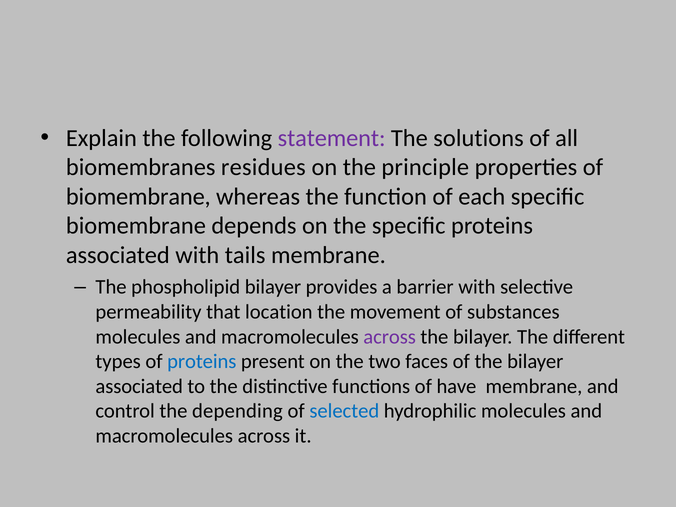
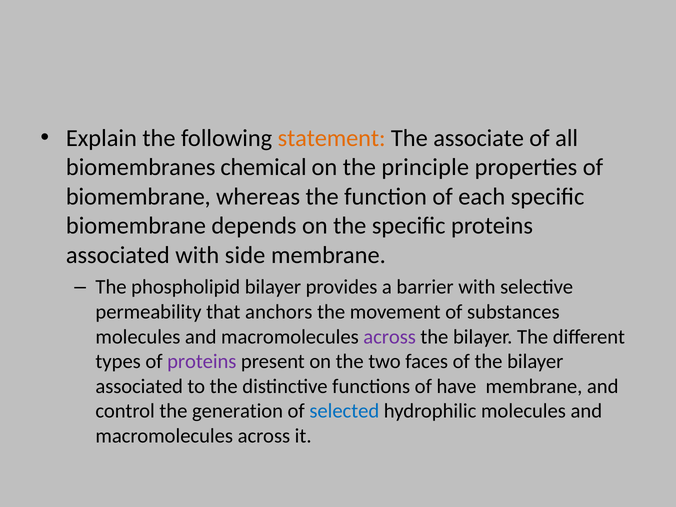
statement colour: purple -> orange
solutions: solutions -> associate
residues: residues -> chemical
tails: tails -> side
location: location -> anchors
proteins at (202, 361) colour: blue -> purple
depending: depending -> generation
